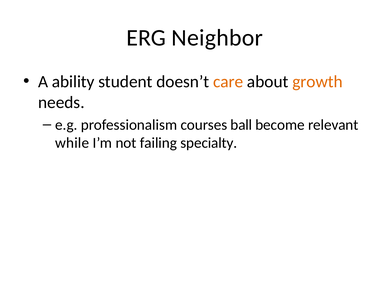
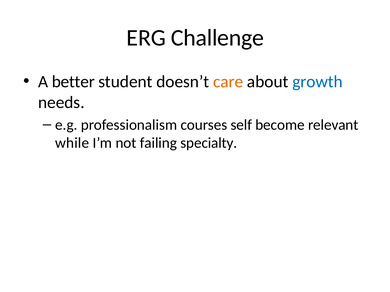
Neighbor: Neighbor -> Challenge
ability: ability -> better
growth colour: orange -> blue
ball: ball -> self
